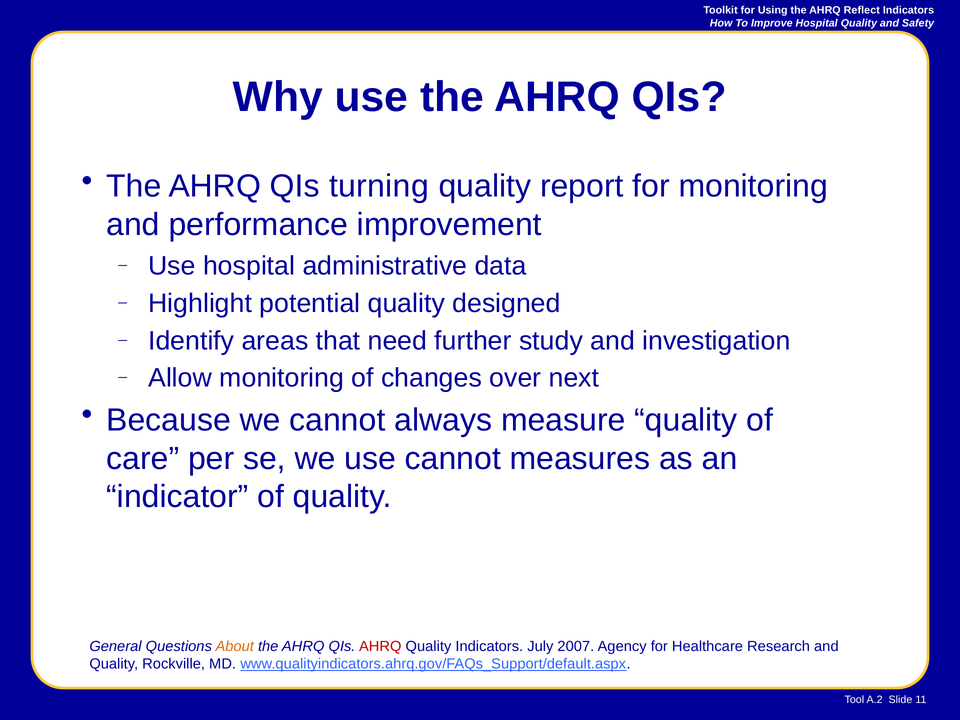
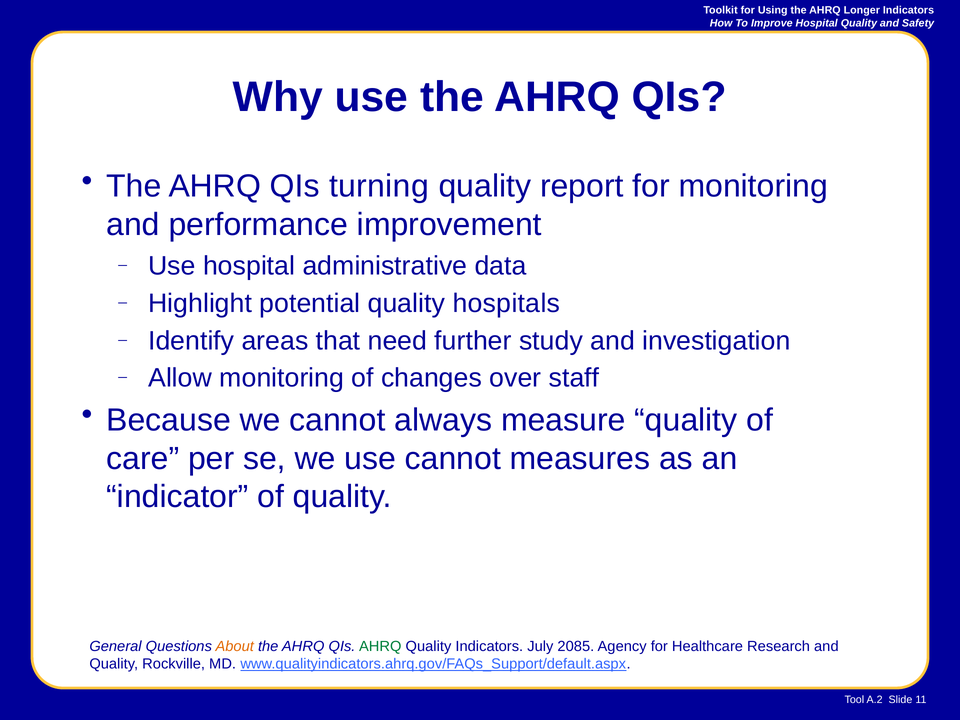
Reflect: Reflect -> Longer
designed: designed -> hospitals
next: next -> staff
AHRQ at (380, 647) colour: red -> green
2007: 2007 -> 2085
